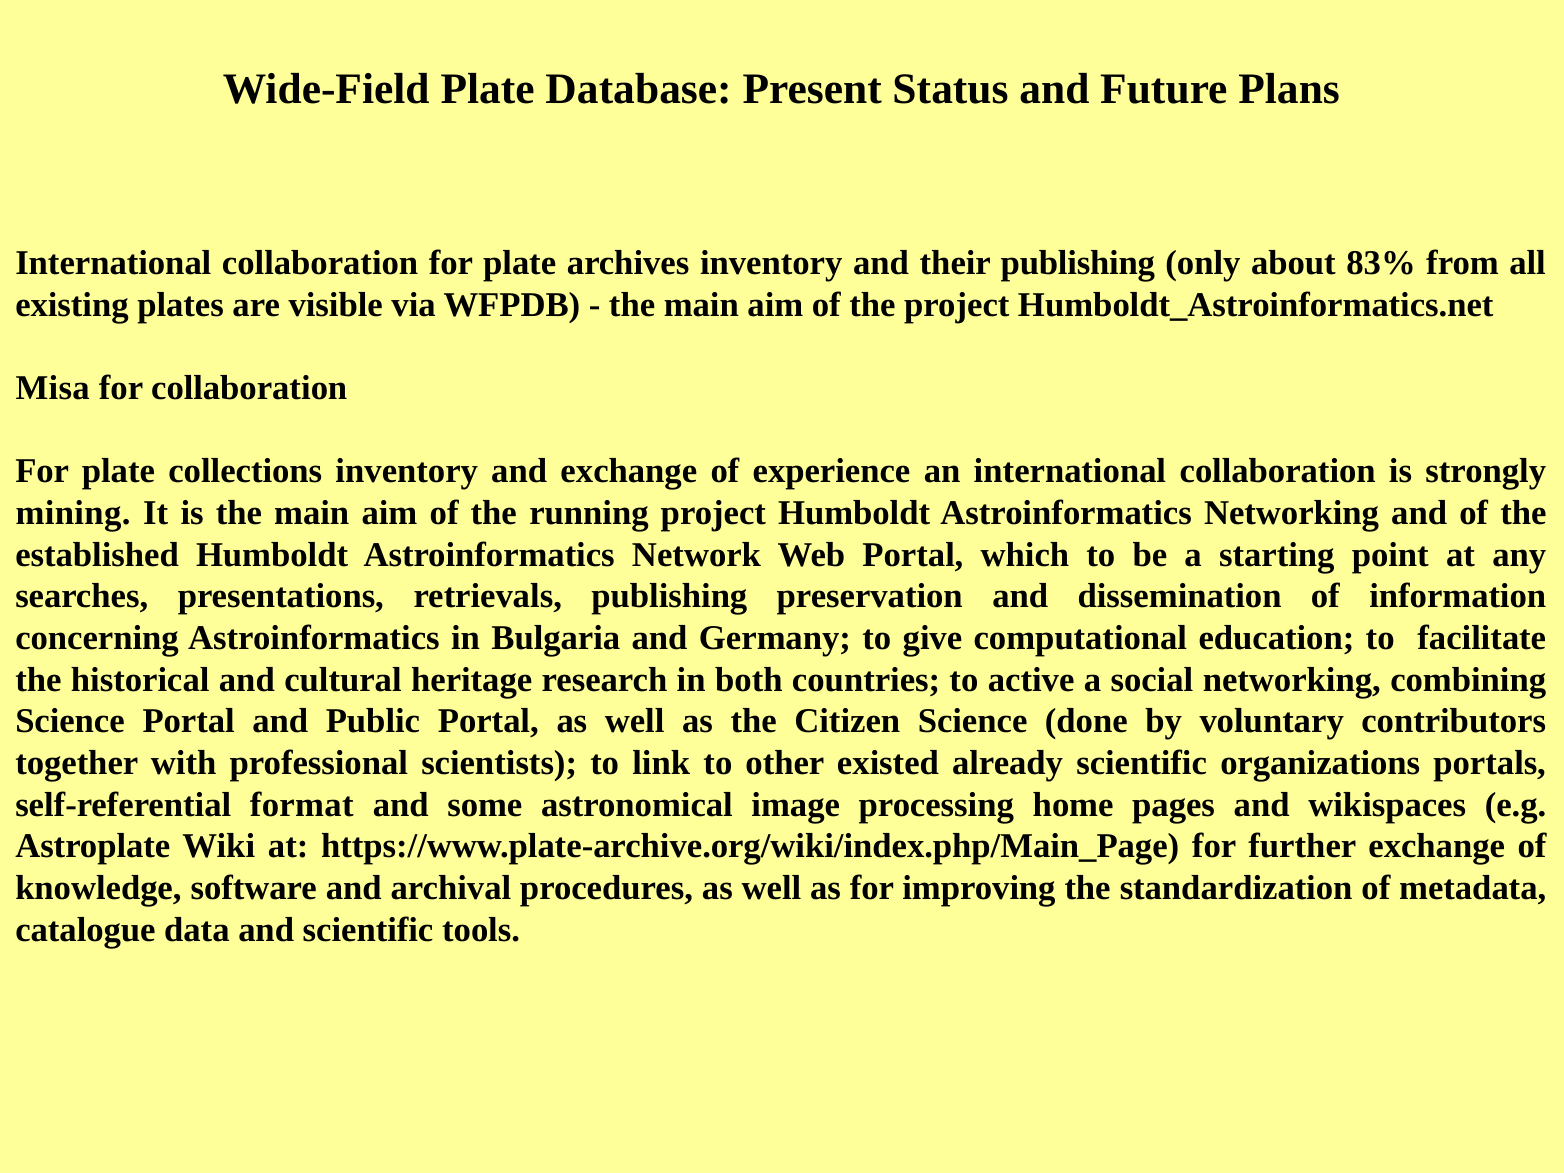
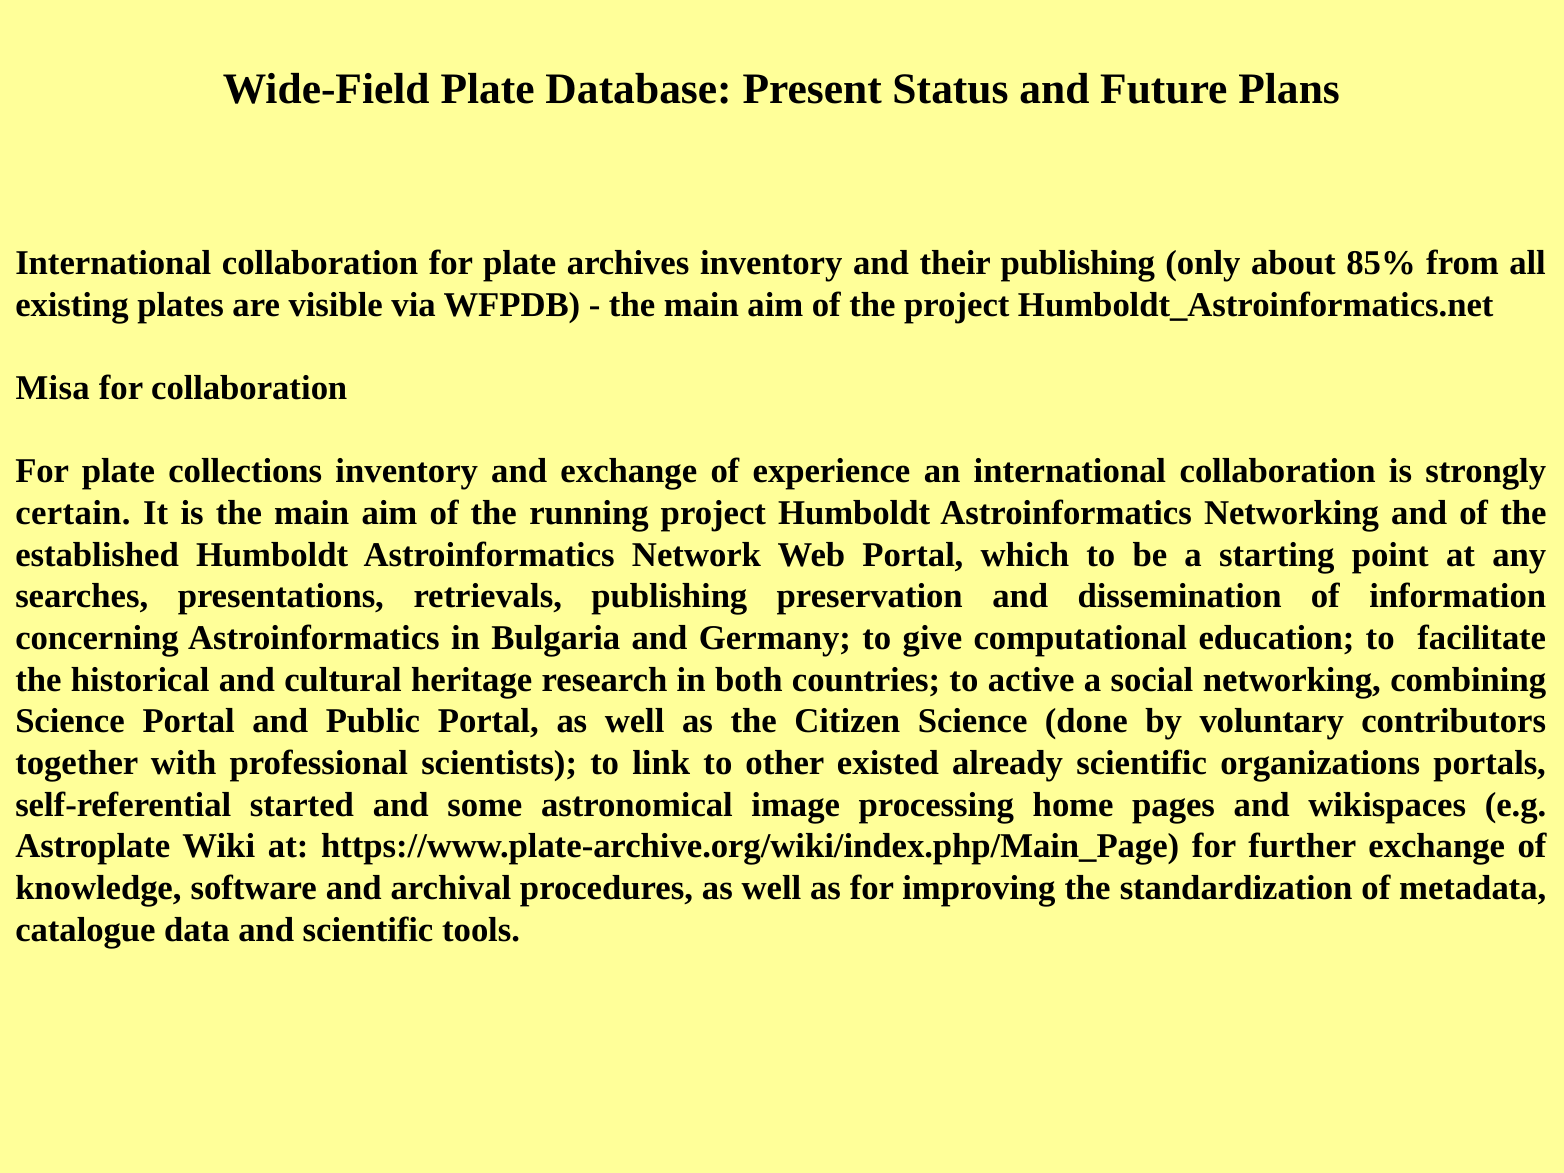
83%: 83% -> 85%
mining: mining -> certain
format: format -> started
